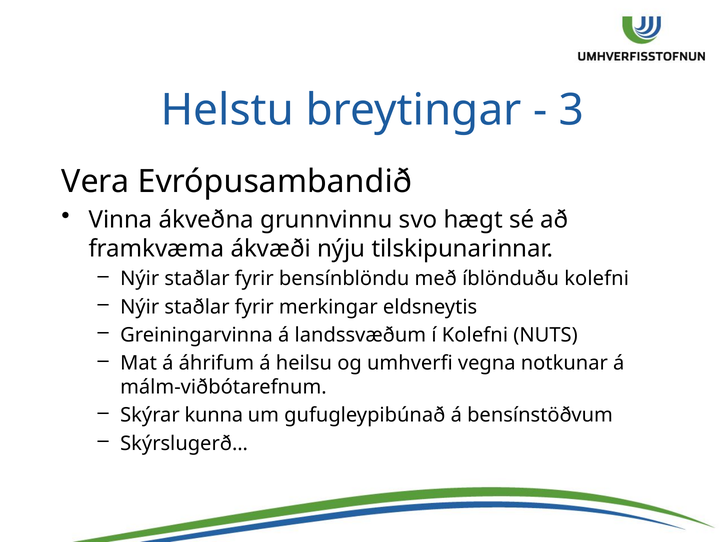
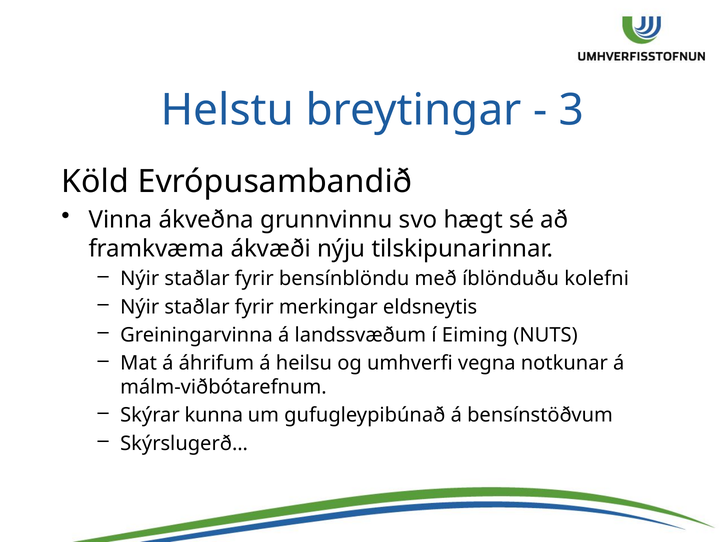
Vera: Vera -> Köld
í Kolefni: Kolefni -> Eiming
